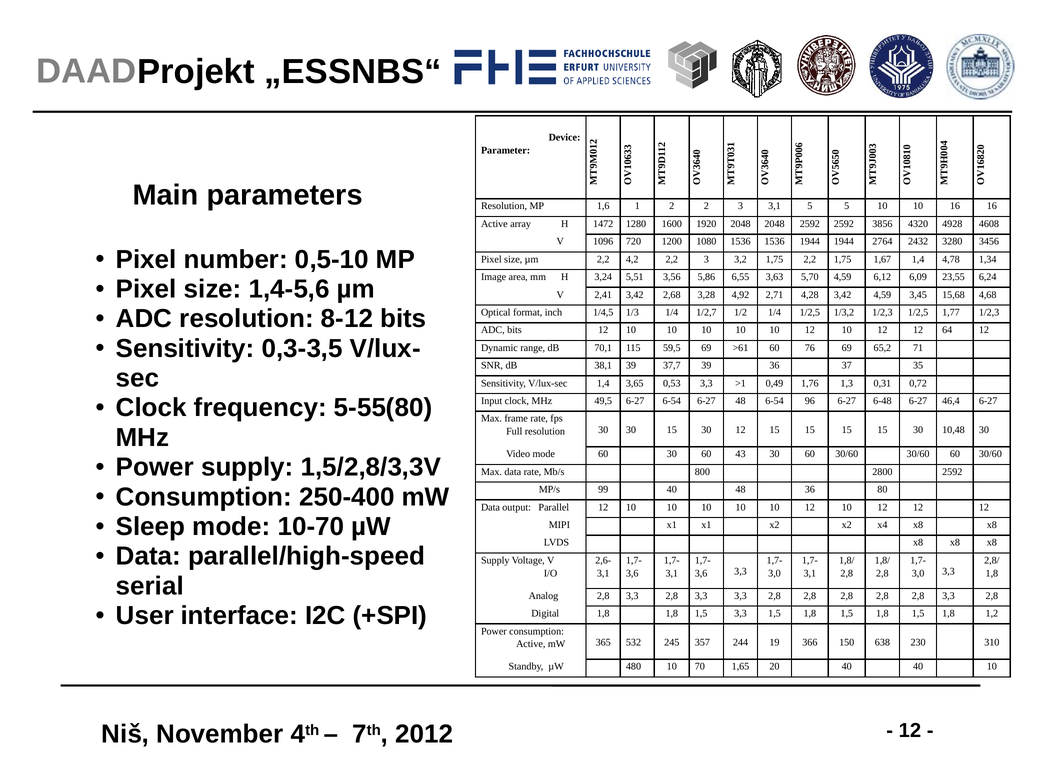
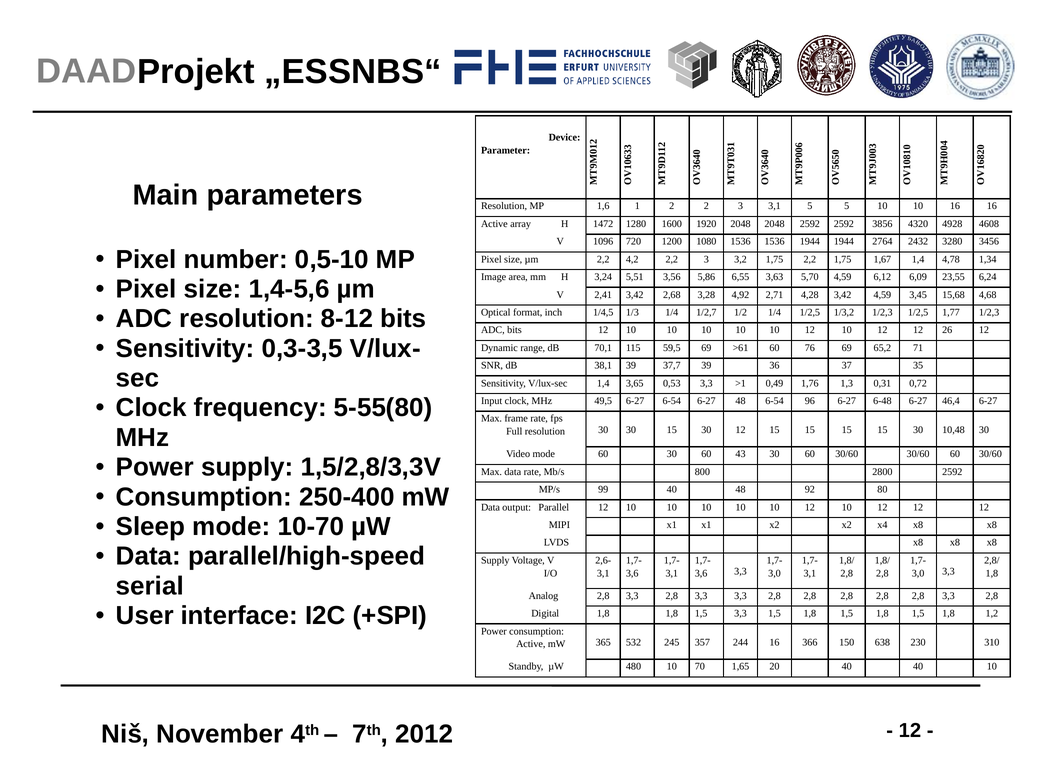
64: 64 -> 26
48 36: 36 -> 92
244 19: 19 -> 16
